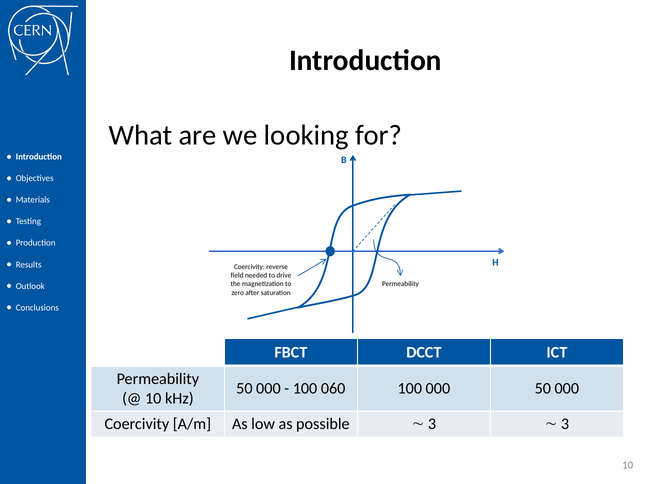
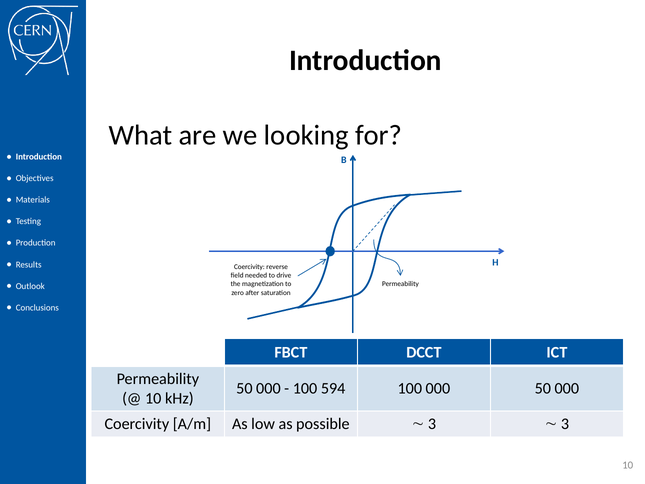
060: 060 -> 594
